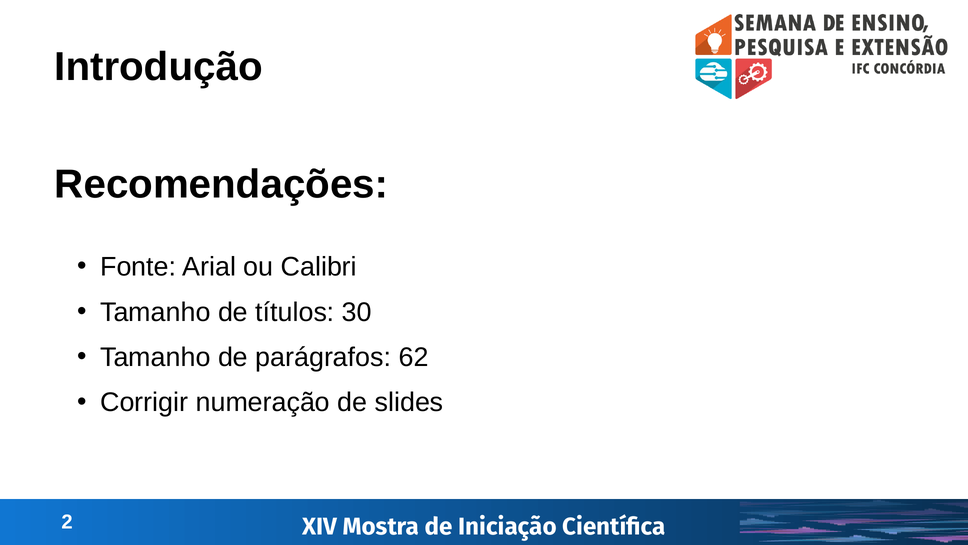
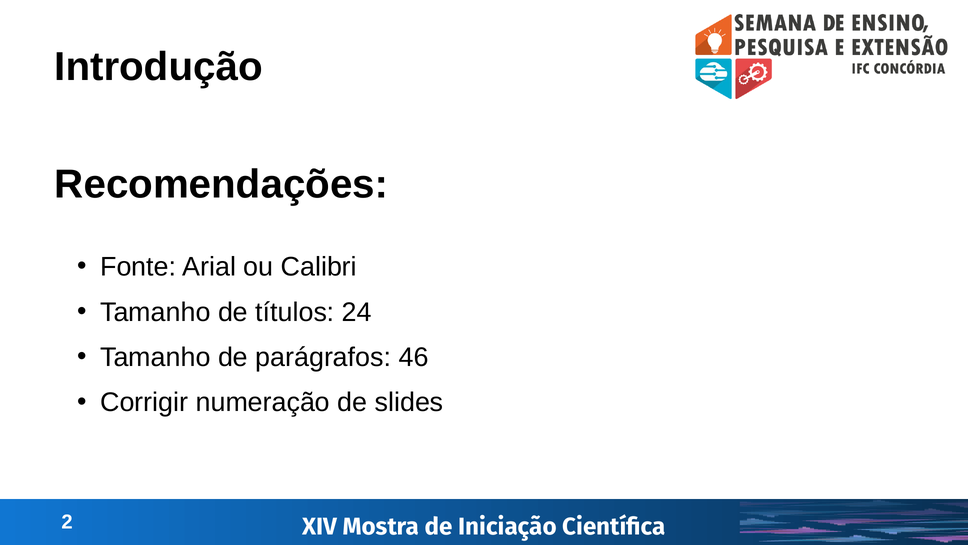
30: 30 -> 24
62: 62 -> 46
